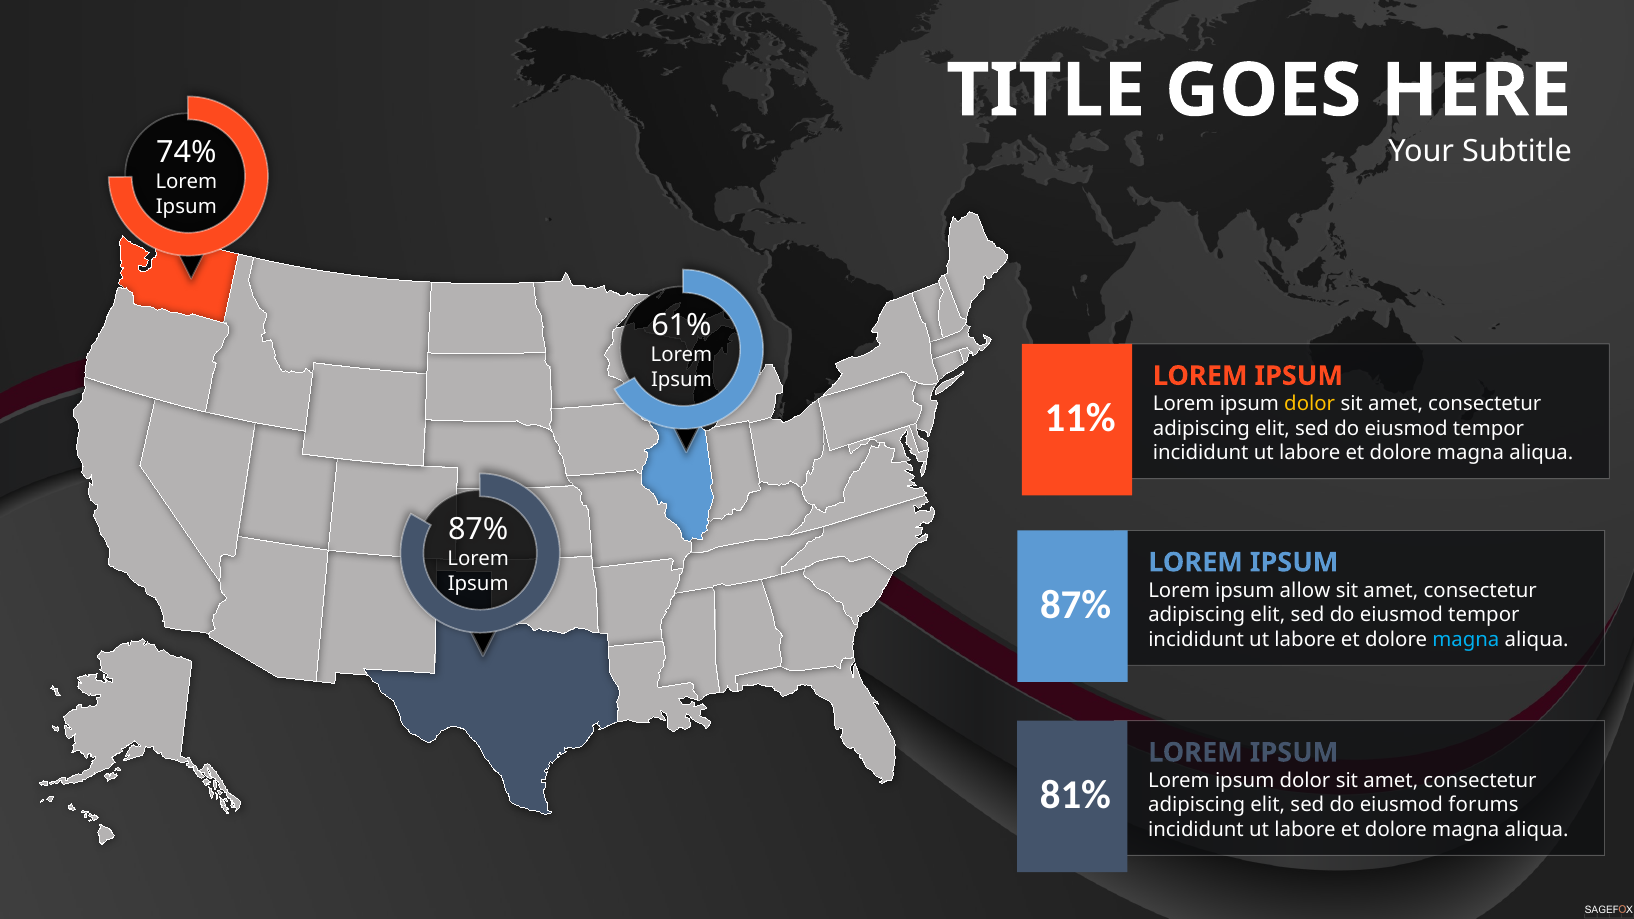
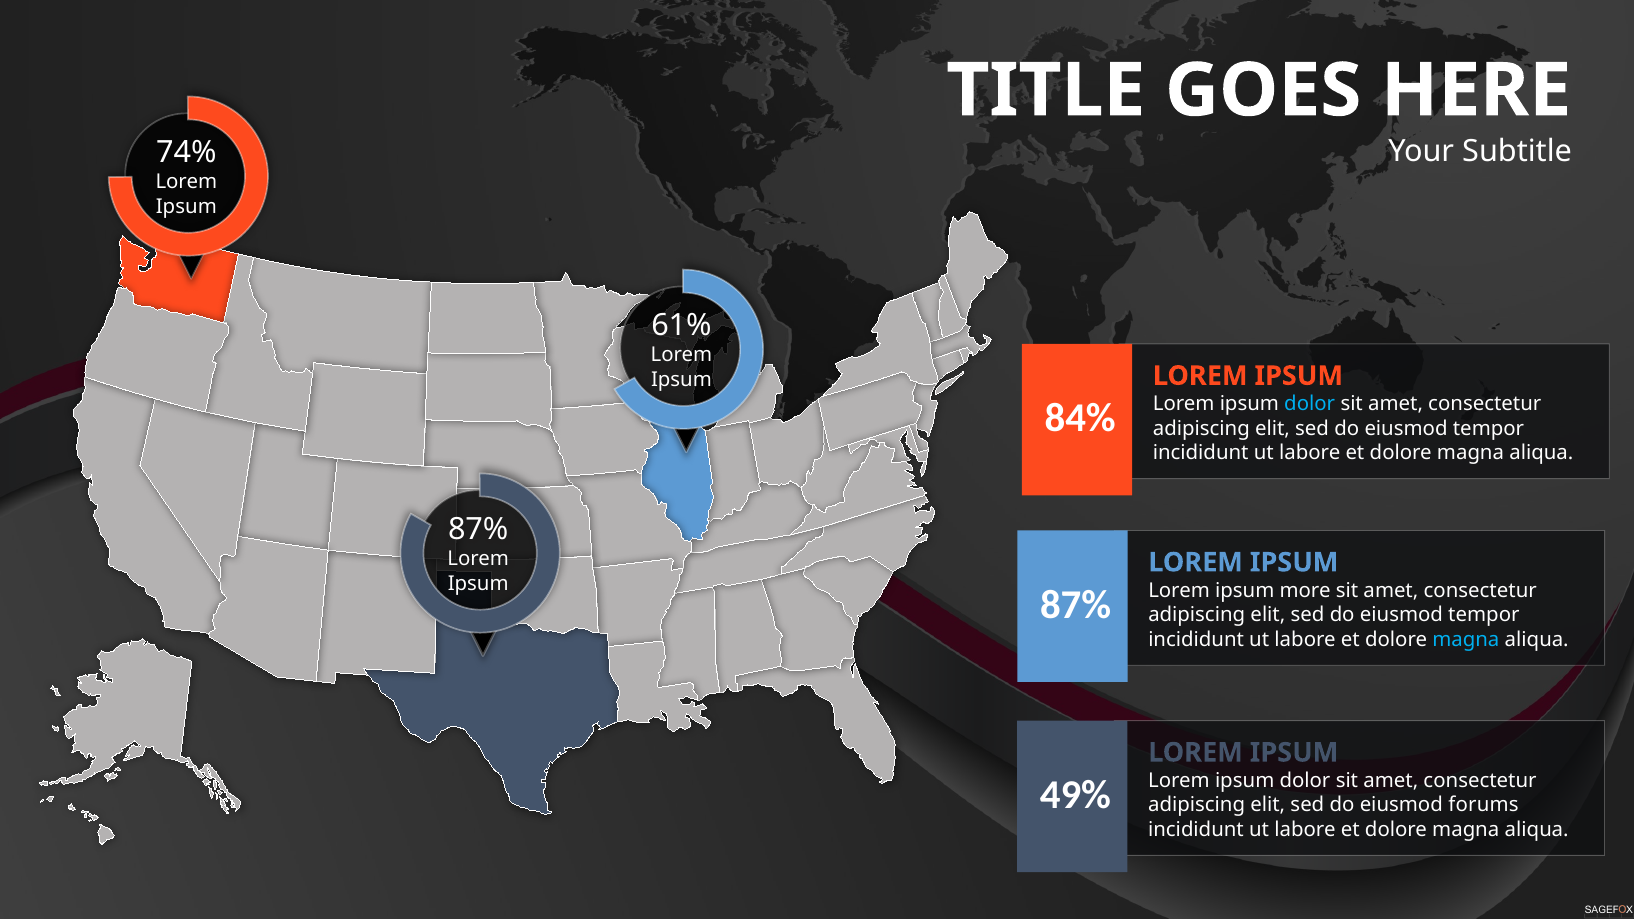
dolor at (1310, 404) colour: yellow -> light blue
11%: 11% -> 84%
allow: allow -> more
81%: 81% -> 49%
